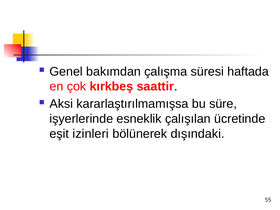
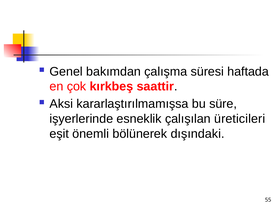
ücretinde: ücretinde -> üreticileri
izinleri: izinleri -> önemli
